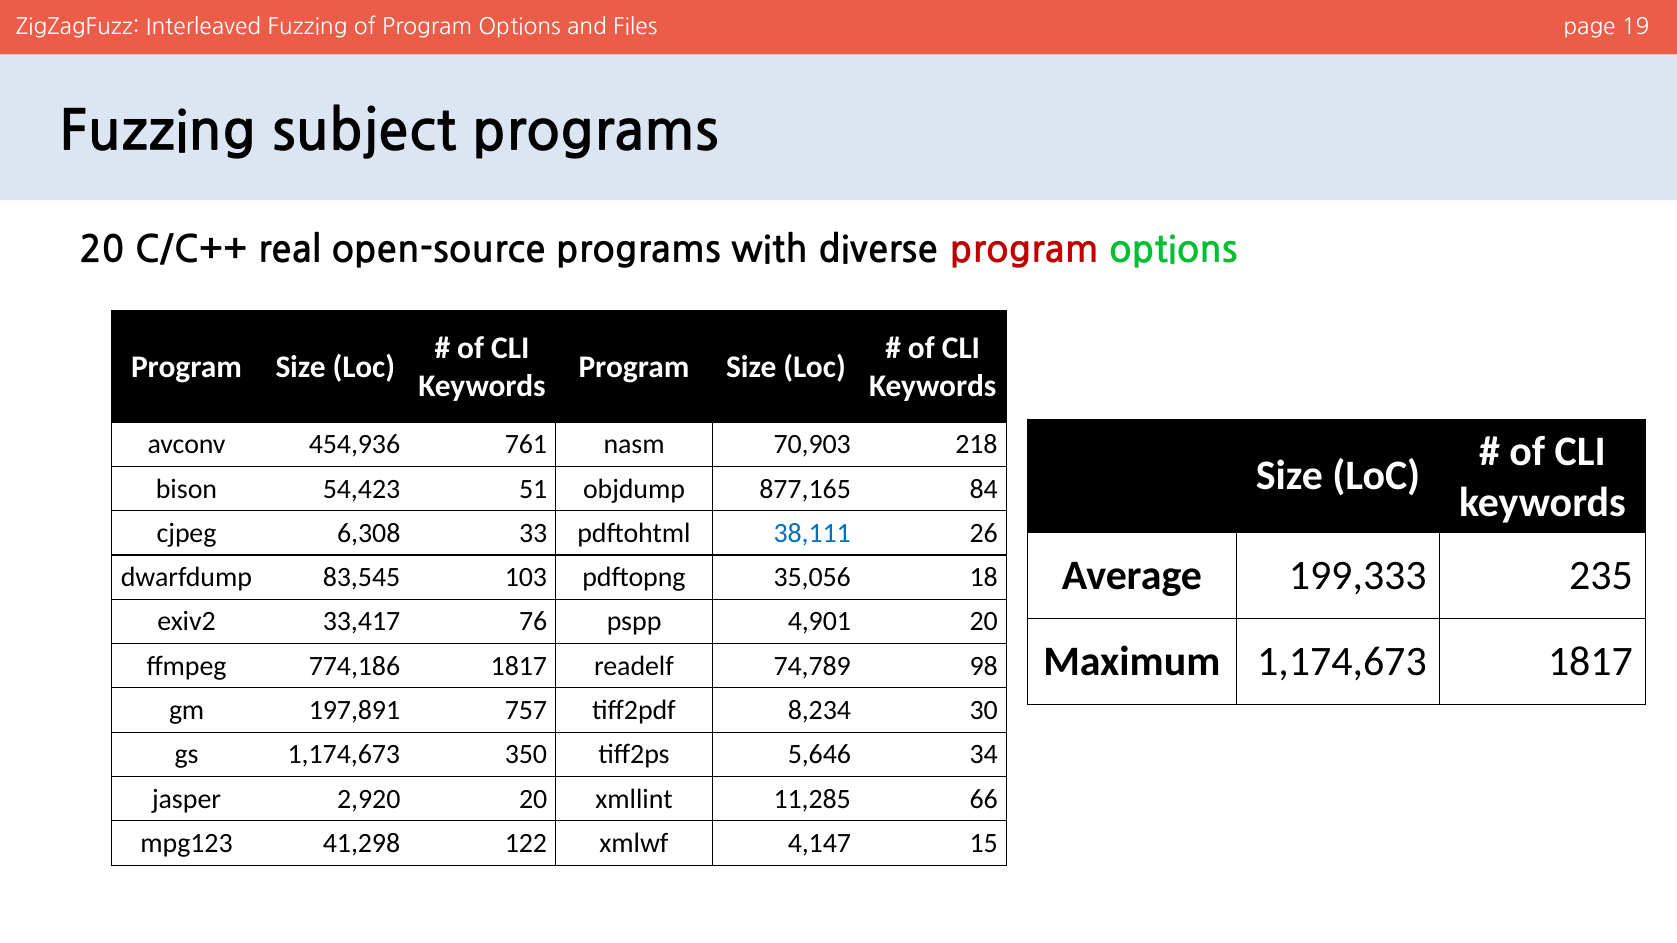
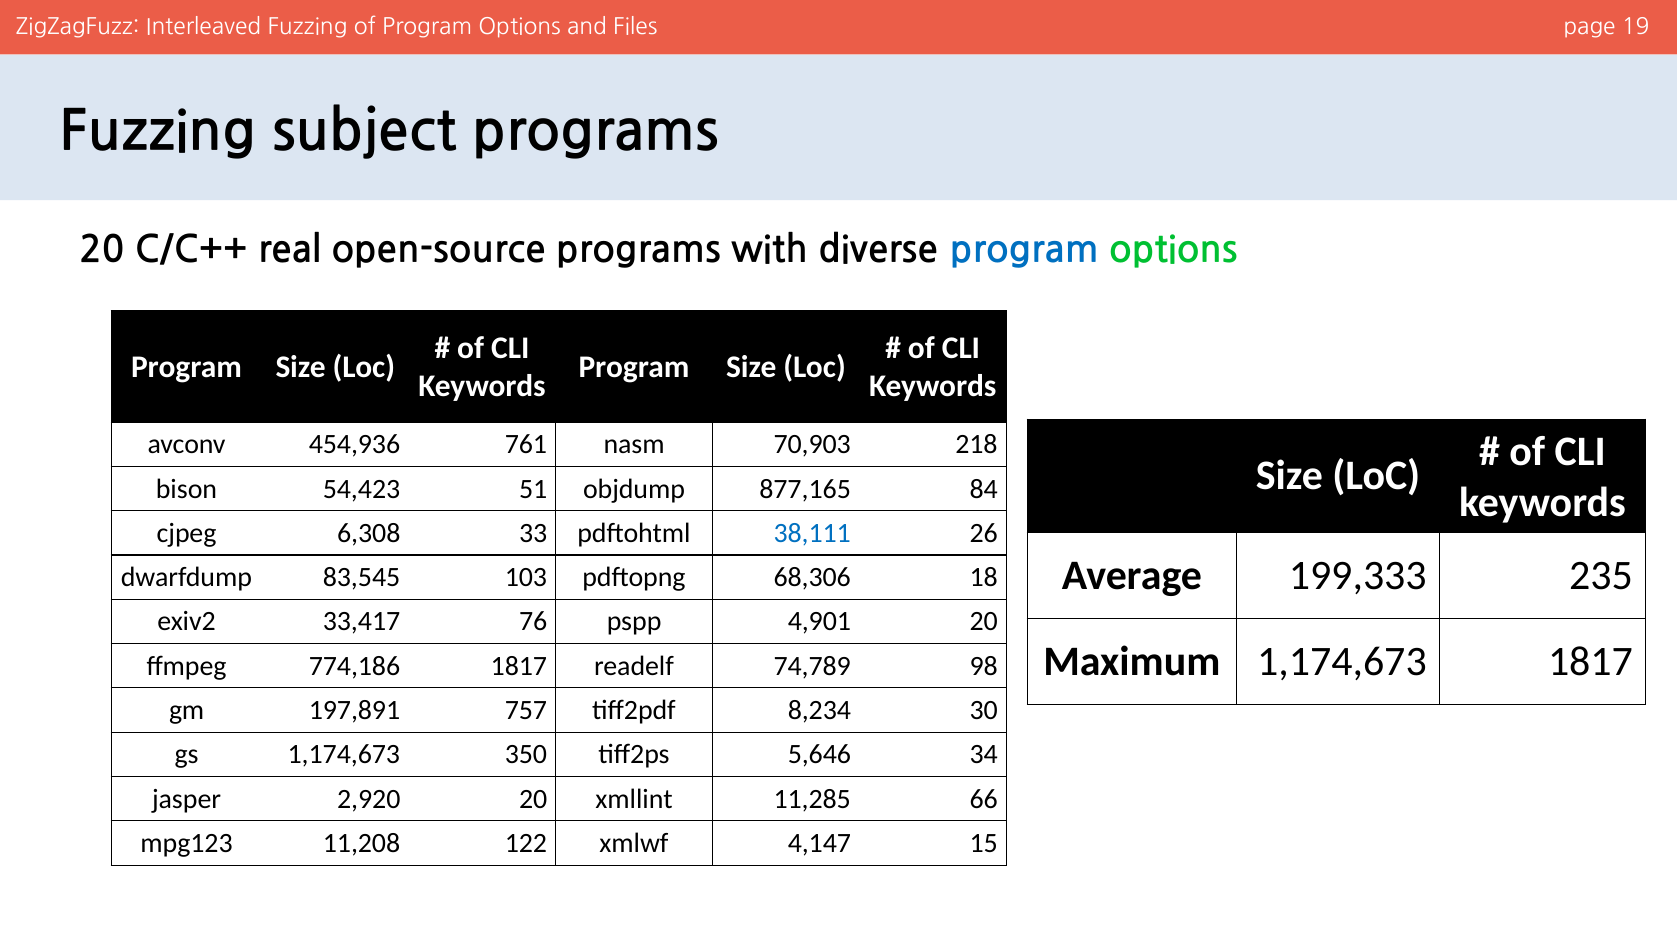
program at (1024, 250) colour: red -> blue
35,056: 35,056 -> 68,306
41,298: 41,298 -> 11,208
